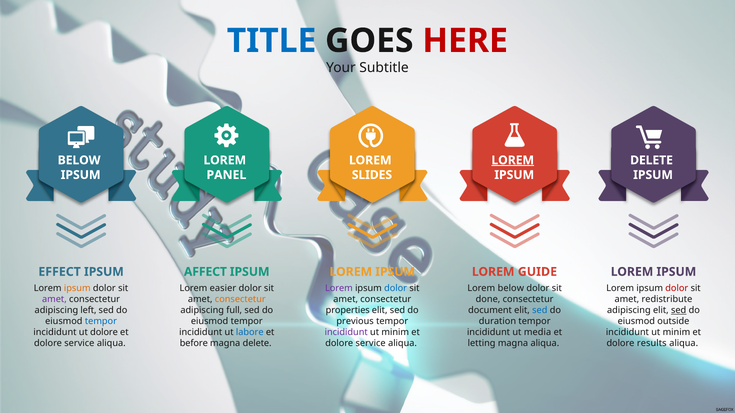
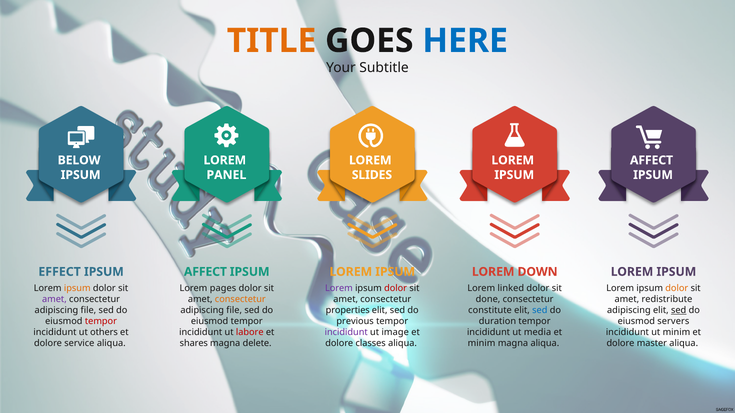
TITLE colour: blue -> orange
HERE colour: red -> blue
LOREM at (513, 160) underline: present -> none
DELETE at (652, 160): DELETE -> AFFECT
GUIDE: GUIDE -> DOWN
easier: easier -> pages
dolor at (396, 288) colour: blue -> red
Lorem below: below -> linked
dolor at (677, 288) colour: red -> orange
left at (88, 310): left -> file
full at (234, 310): full -> file
document: document -> constitute
tempor at (101, 321) colour: blue -> red
outside: outside -> servers
ut dolore: dolore -> others
labore colour: blue -> red
minim at (395, 332): minim -> image
before: before -> shares
service at (371, 344): service -> classes
letting at (482, 344): letting -> minim
results: results -> master
